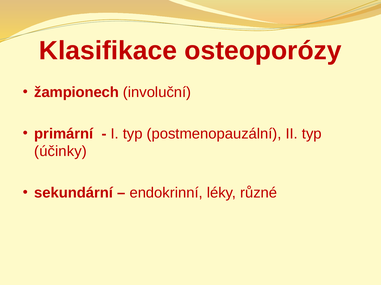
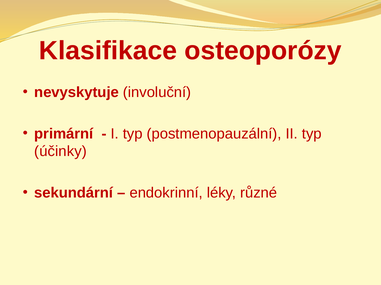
žampionech: žampionech -> nevyskytuje
